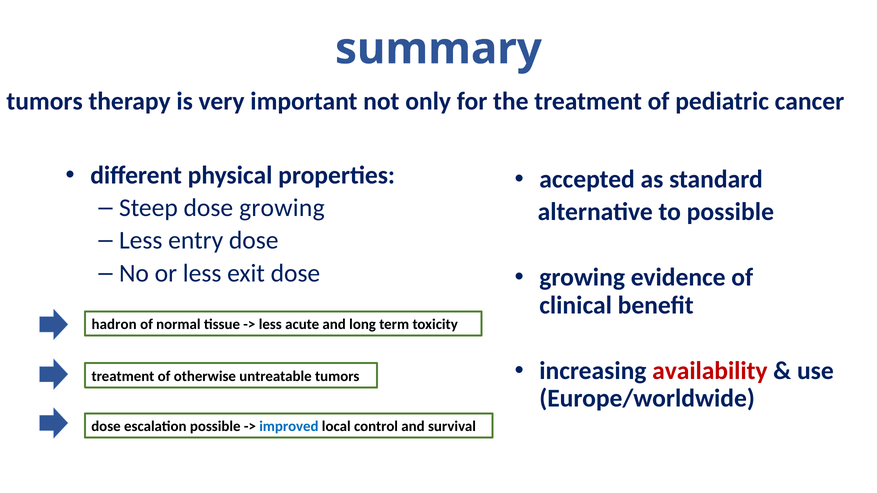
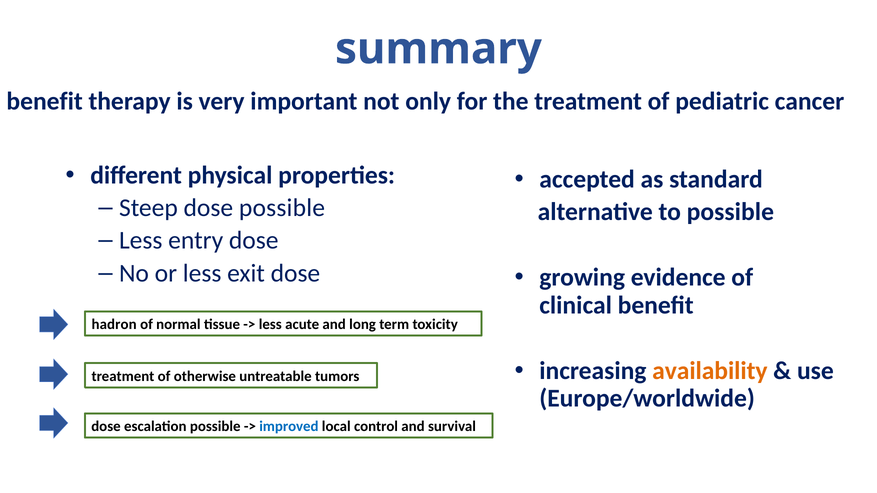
tumors at (45, 101): tumors -> benefit
dose growing: growing -> possible
availability colour: red -> orange
